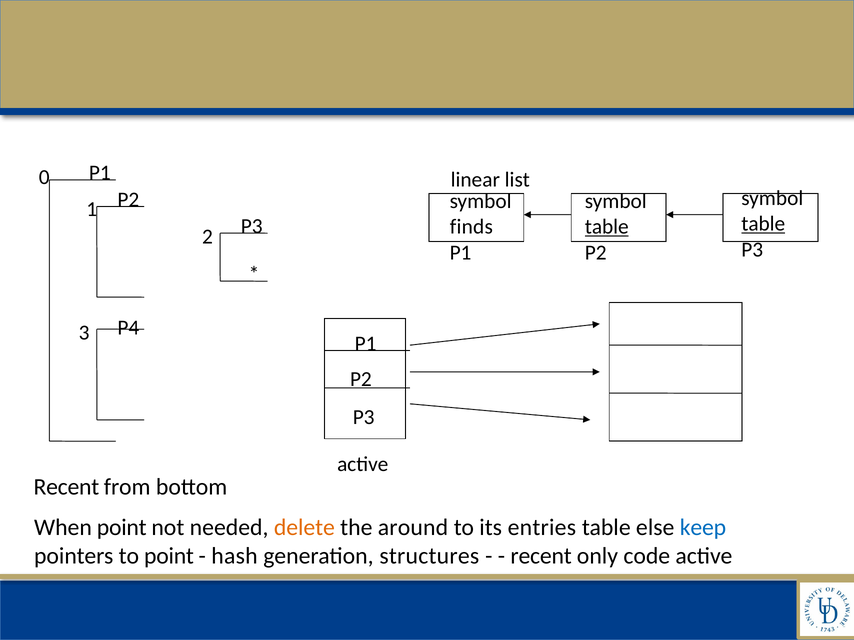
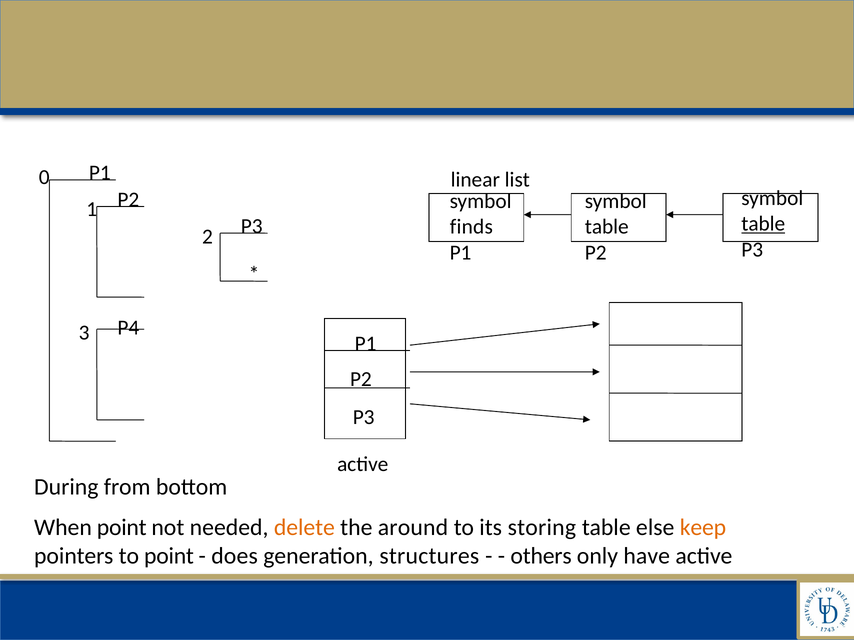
table at (607, 227) underline: present -> none
Recent at (66, 487): Recent -> During
entries: entries -> storing
keep colour: blue -> orange
hash: hash -> does
recent at (541, 556): recent -> others
code: code -> have
